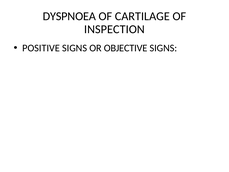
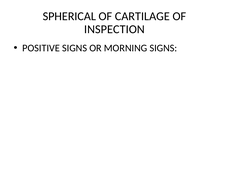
DYSPNOEA: DYSPNOEA -> SPHERICAL
OBJECTIVE: OBJECTIVE -> MORNING
